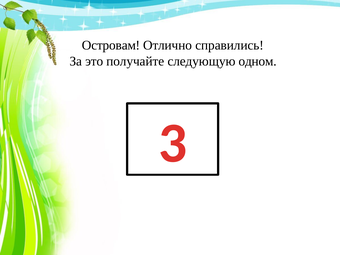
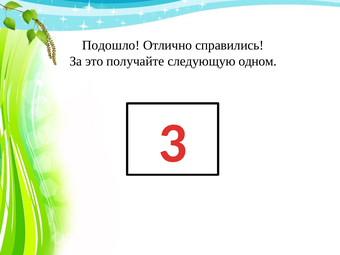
Островам: Островам -> Подошло
